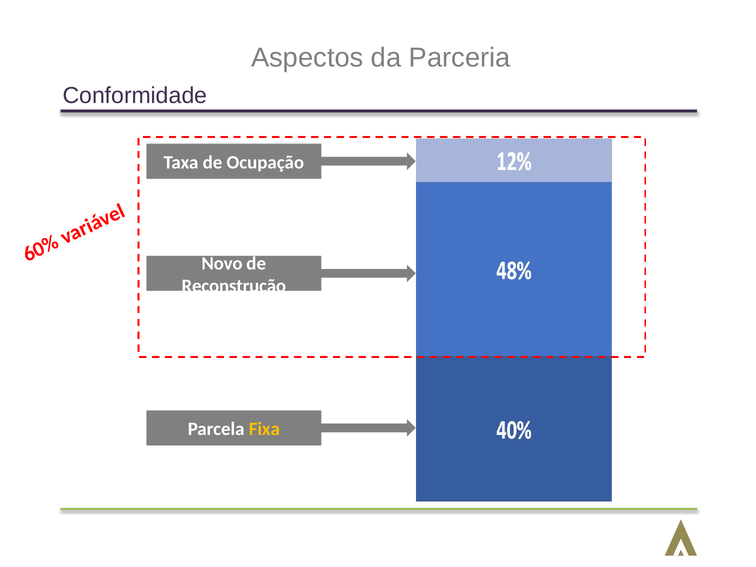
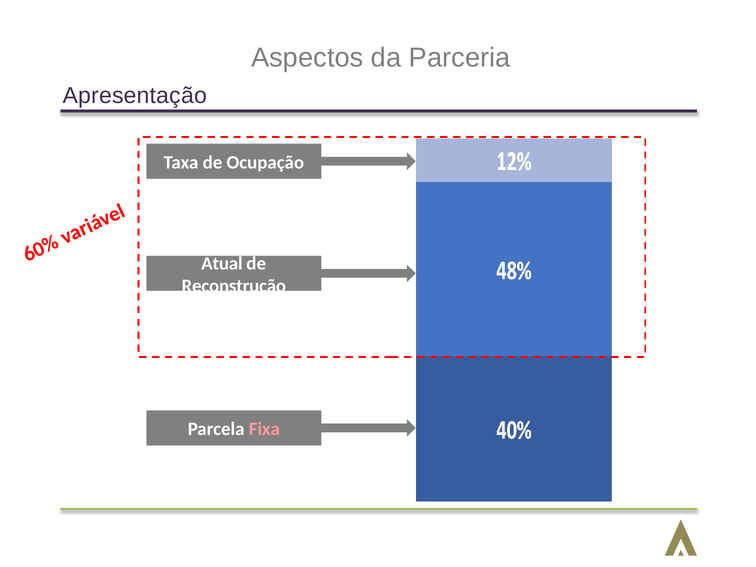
Conformidade: Conformidade -> Apresentação
Novo: Novo -> Atual
Fixa colour: yellow -> pink
